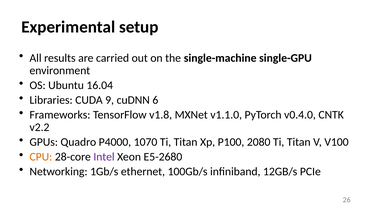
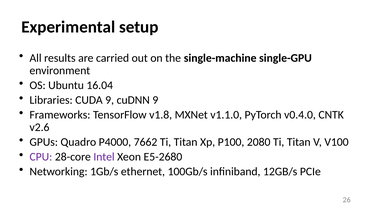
cuDNN 6: 6 -> 9
v2.2: v2.2 -> v2.6
1070: 1070 -> 7662
CPU colour: orange -> purple
